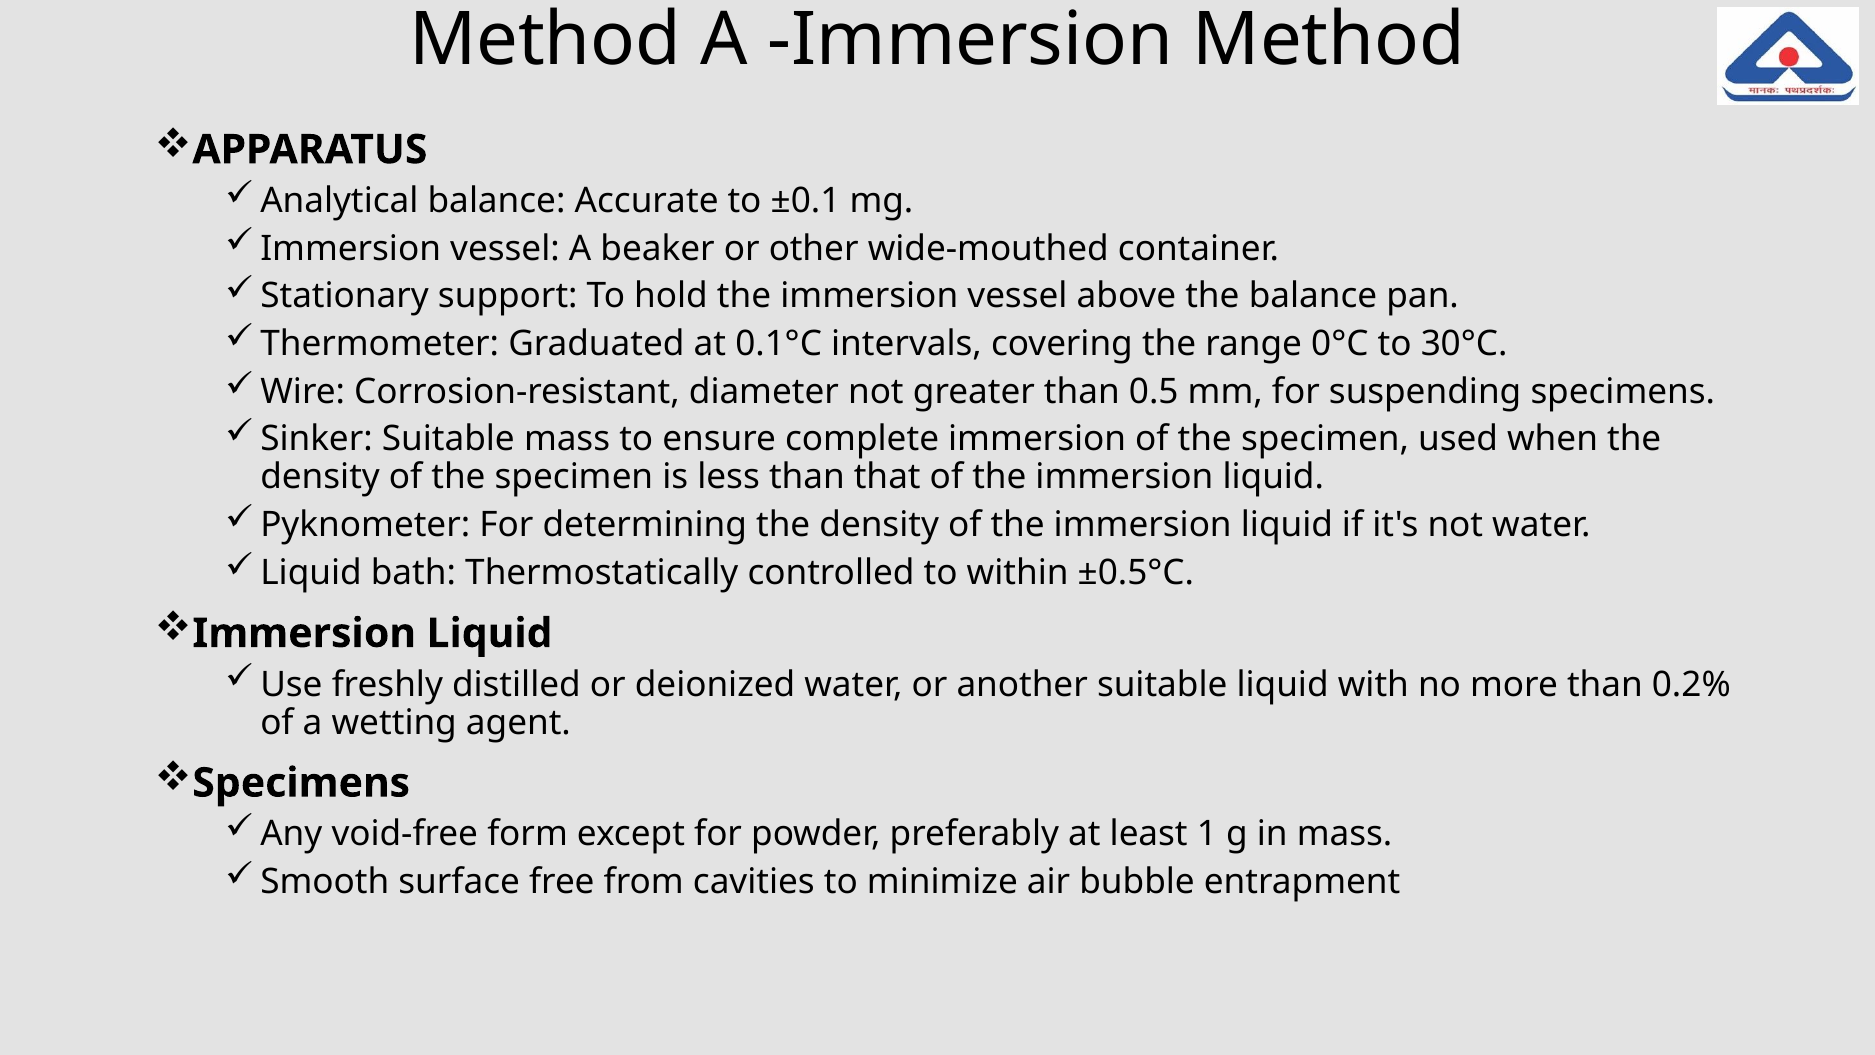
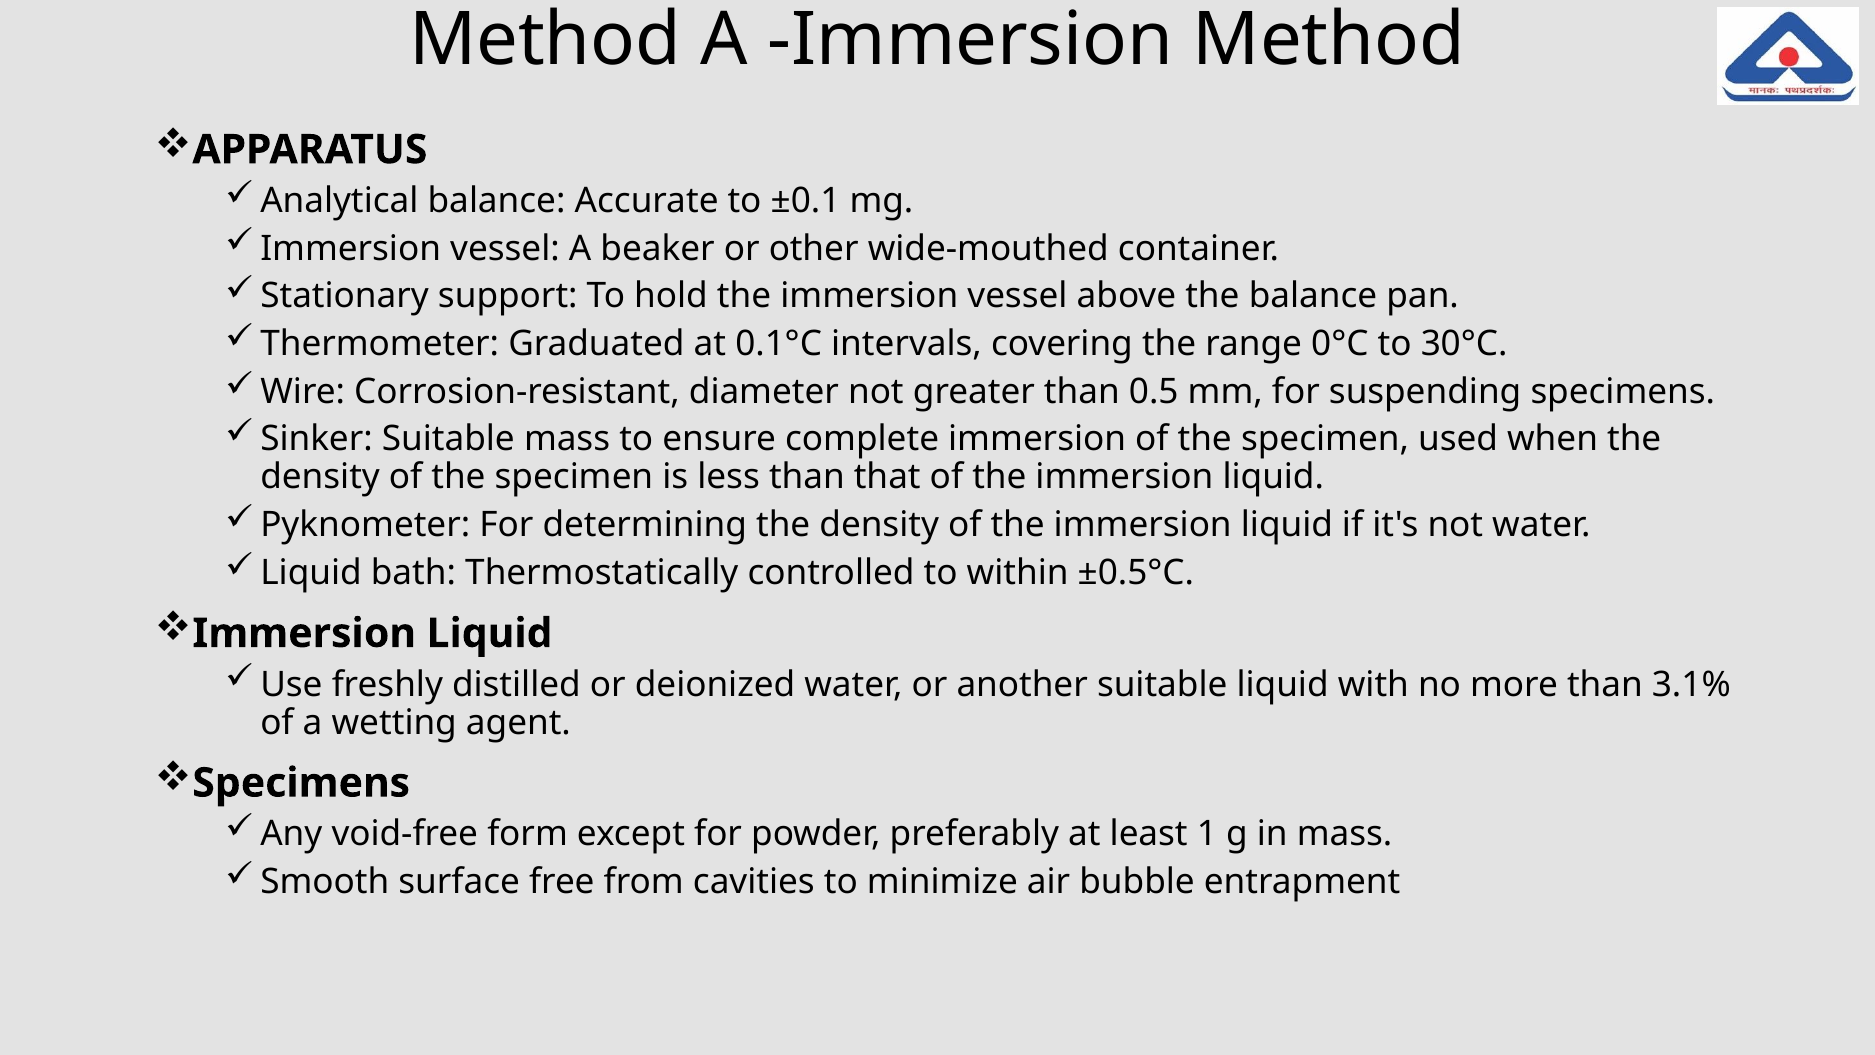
0.2%: 0.2% -> 3.1%
